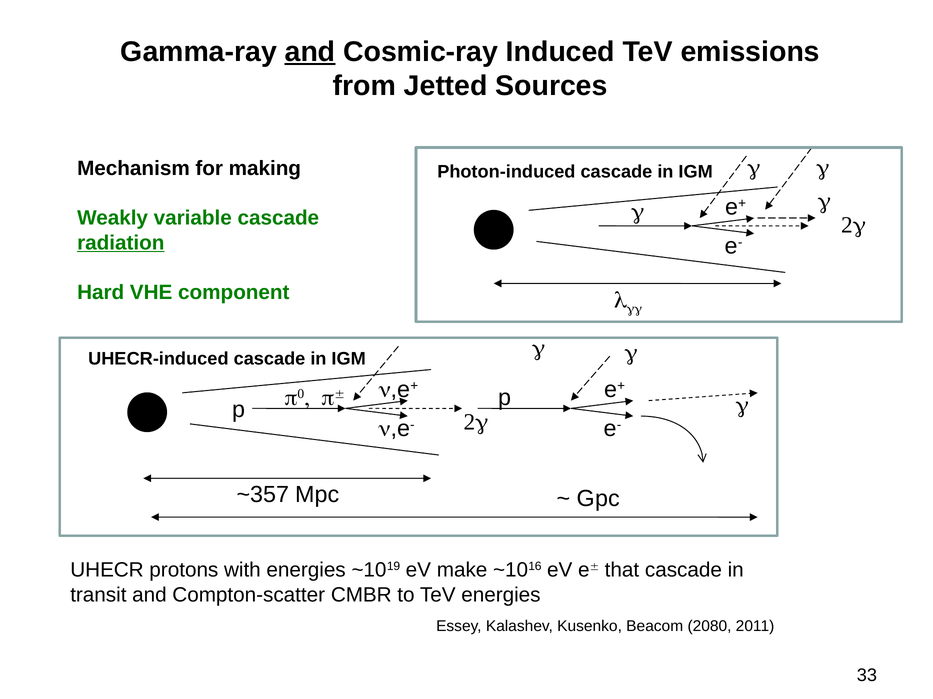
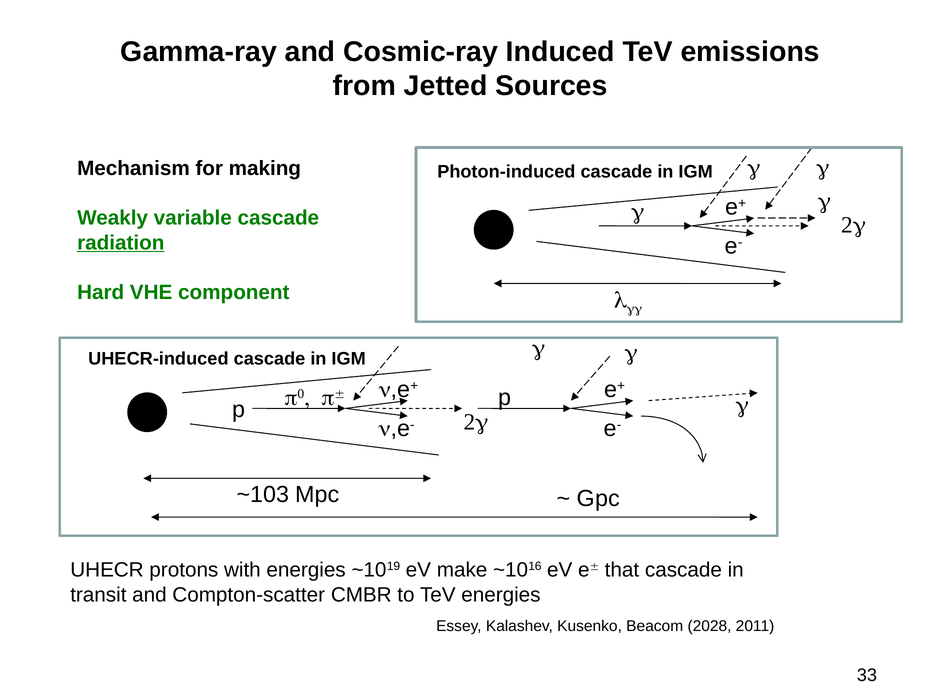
and at (310, 52) underline: present -> none
~357: ~357 -> ~103
2080: 2080 -> 2028
